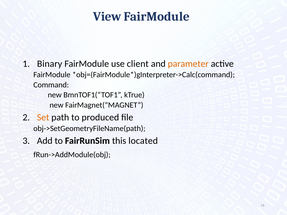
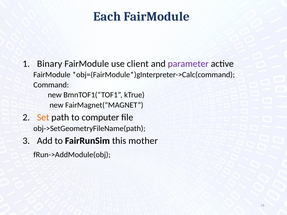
View: View -> Each
parameter colour: orange -> purple
produced: produced -> computer
located: located -> mother
